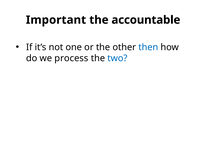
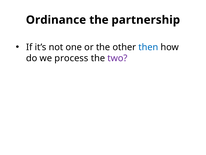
Important: Important -> Ordinance
accountable: accountable -> partnership
two colour: blue -> purple
